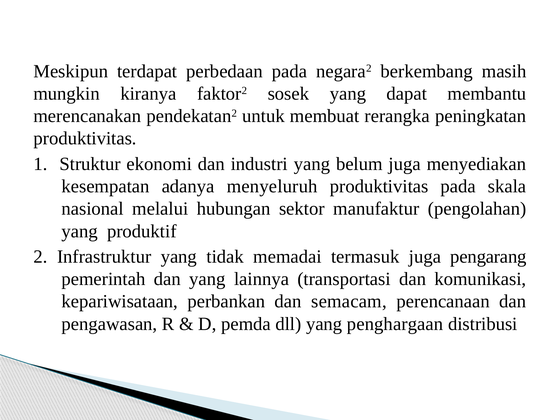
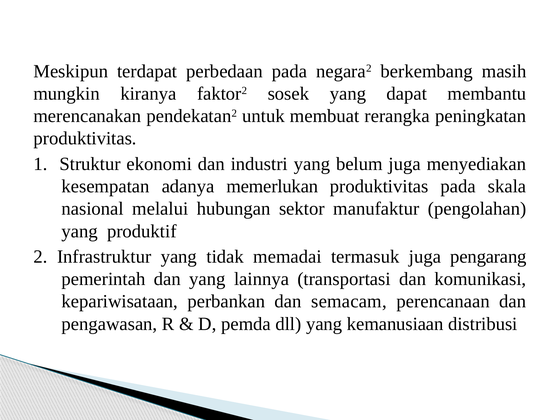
menyeluruh: menyeluruh -> memerlukan
penghargaan: penghargaan -> kemanusiaan
